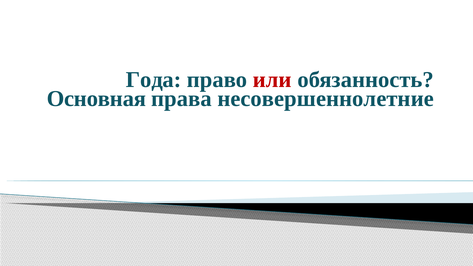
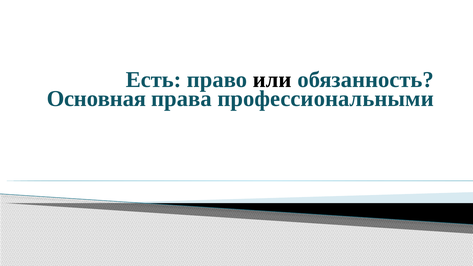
Года: Года -> Есть
или colour: red -> black
несовершеннолетние: несовершеннолетние -> профессиональными
